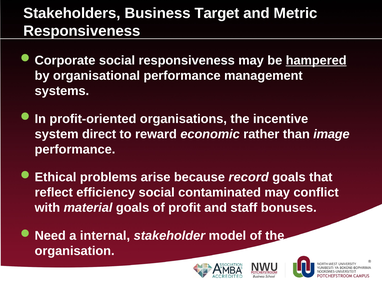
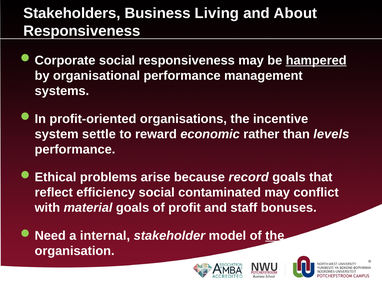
Target: Target -> Living
Metric: Metric -> About
direct: direct -> settle
image: image -> levels
the at (275, 236) underline: none -> present
